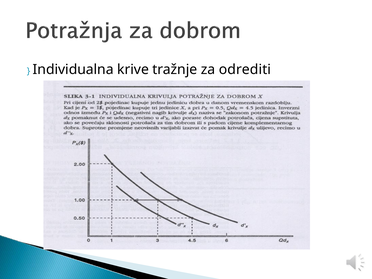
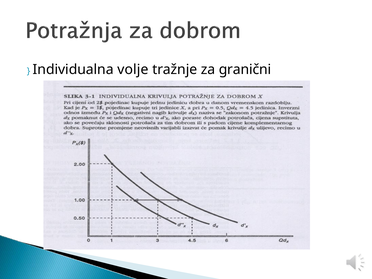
krive: krive -> volje
odrediti: odrediti -> granični
